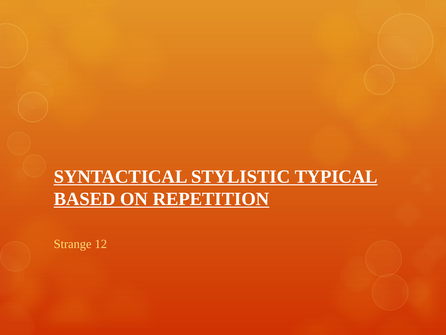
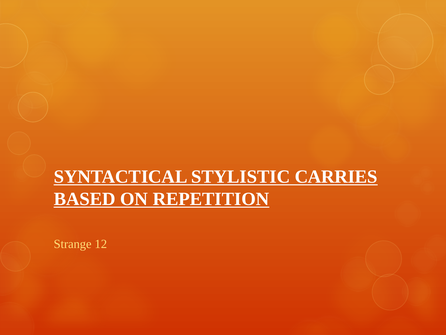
TYPICAL: TYPICAL -> CARRIES
